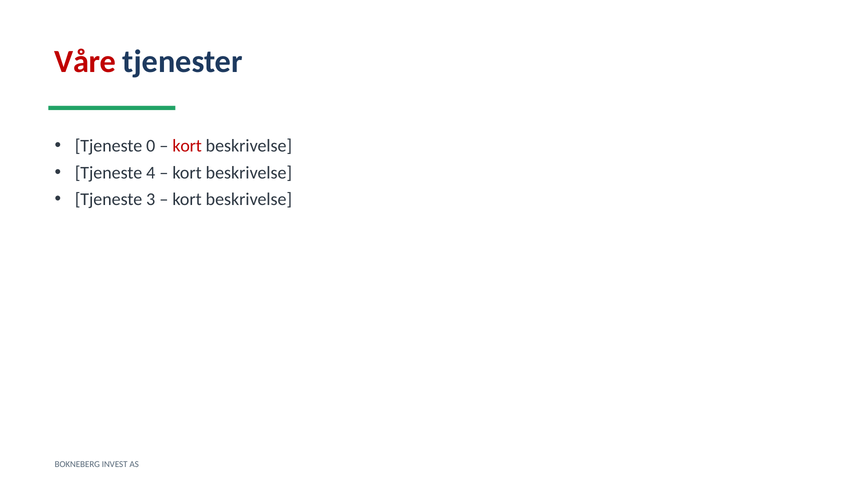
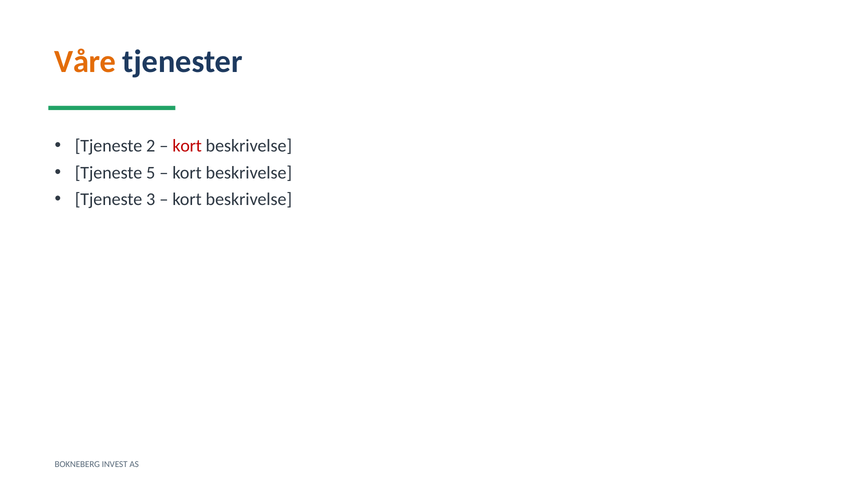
Våre colour: red -> orange
0: 0 -> 2
4: 4 -> 5
